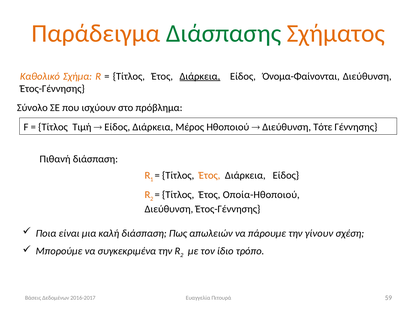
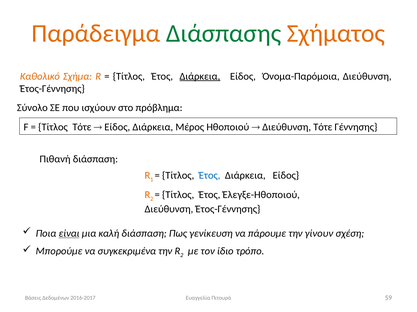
Όνομα-Φαίνονται: Όνομα-Φαίνονται -> Όνομα-Παρόμοια
Τίτλος Τιμή: Τιμή -> Τότε
Έτος at (210, 176) colour: orange -> blue
Οποία-Ηθοποιού: Οποία-Ηθοποιού -> Έλεγξε-Ηθοποιού
είναι underline: none -> present
απωλειών: απωλειών -> γενίκευση
